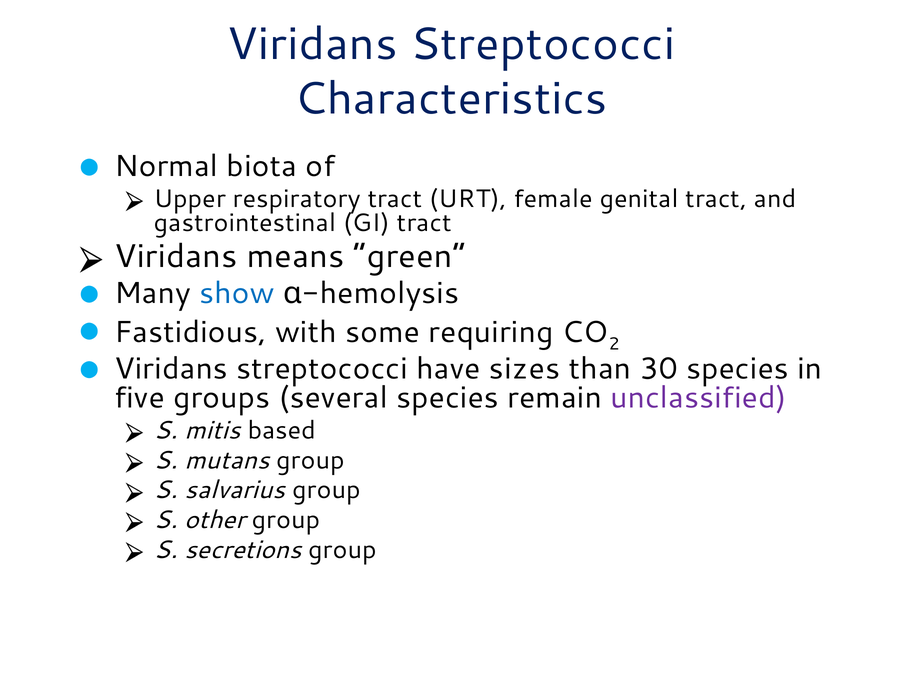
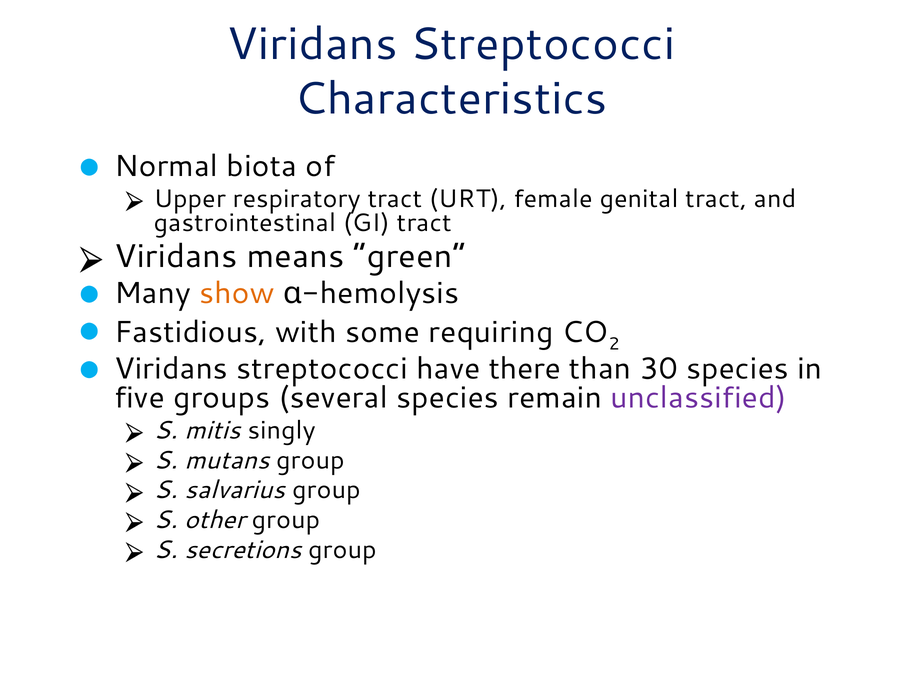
show colour: blue -> orange
sizes: sizes -> there
based: based -> singly
